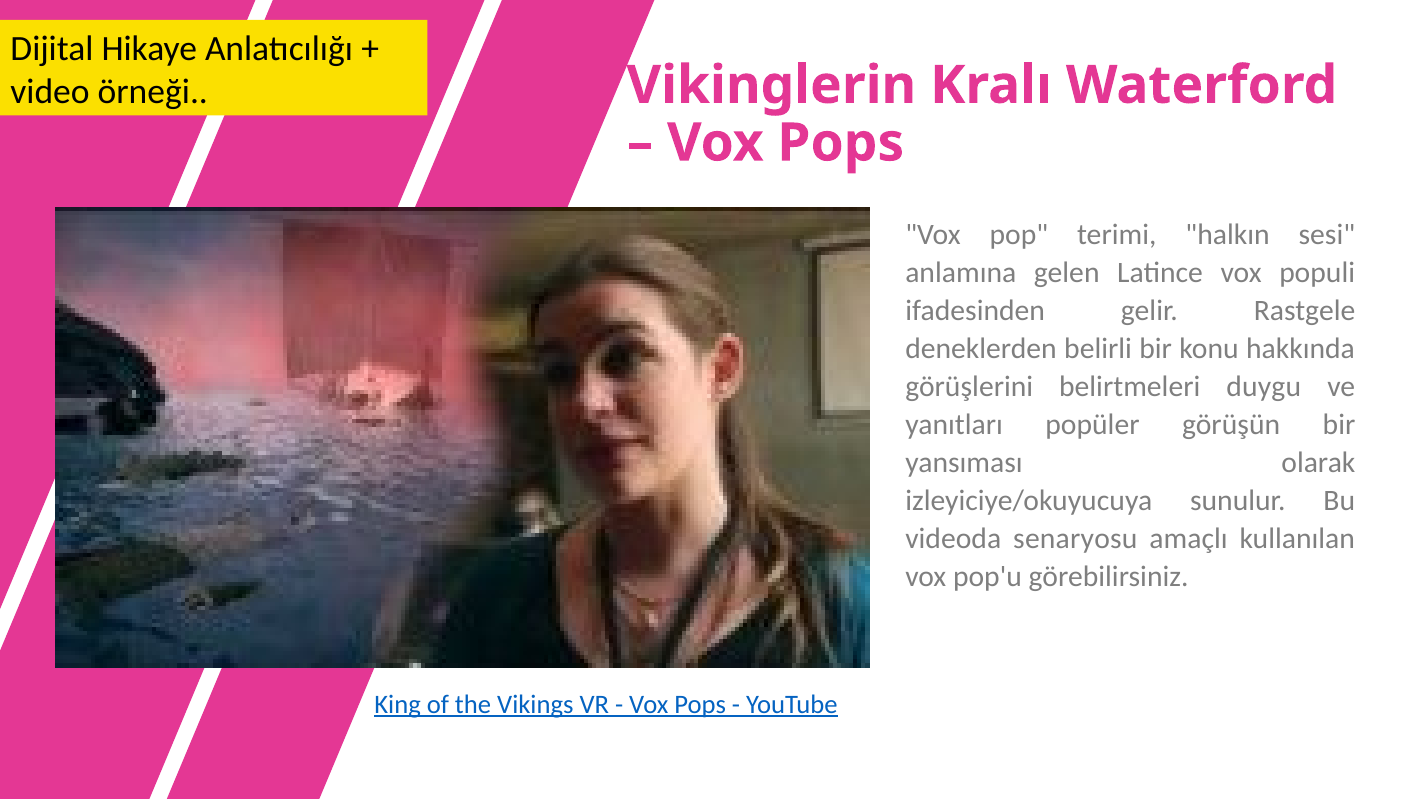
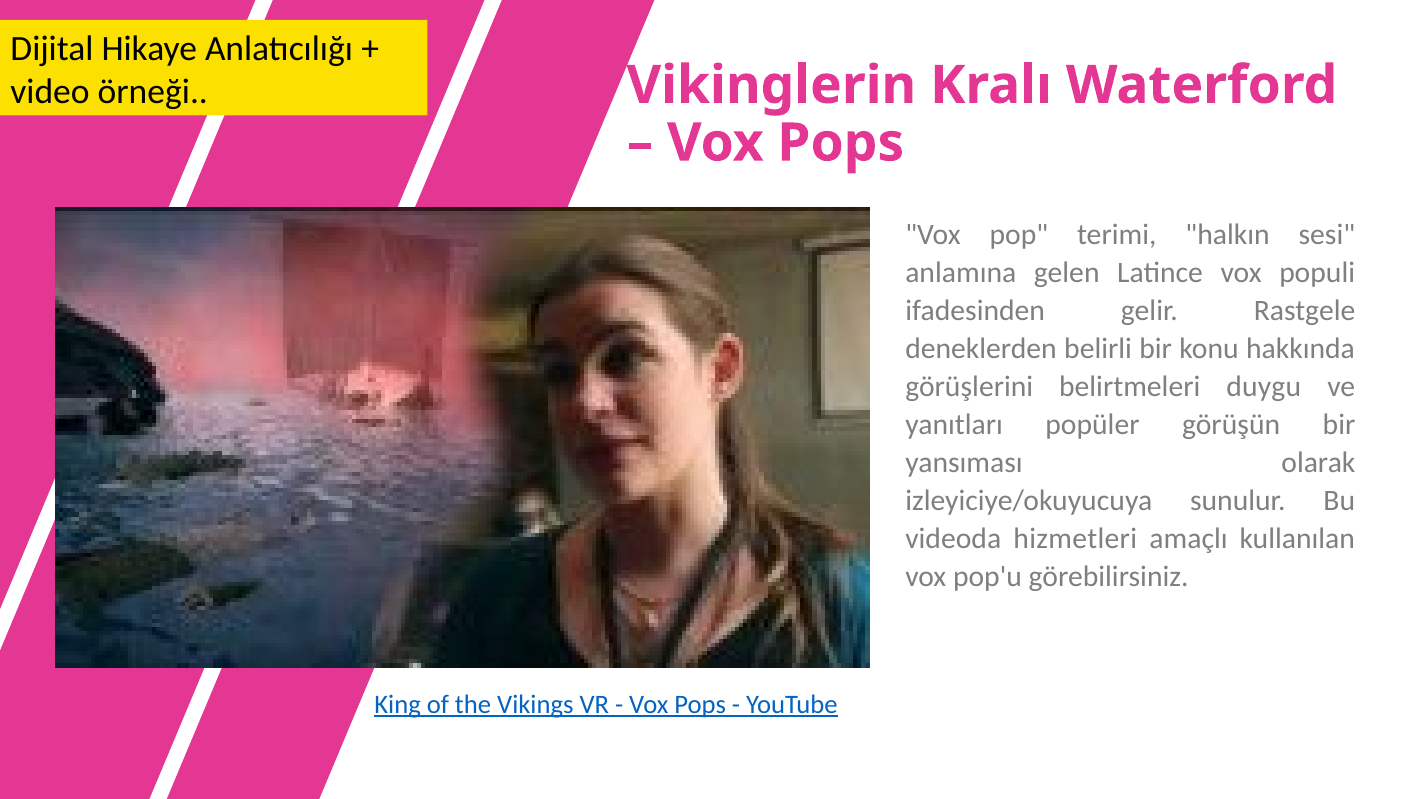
senaryosu: senaryosu -> hizmetleri
